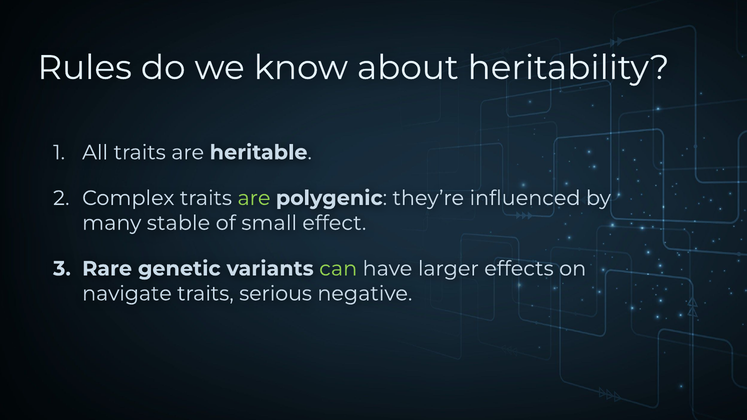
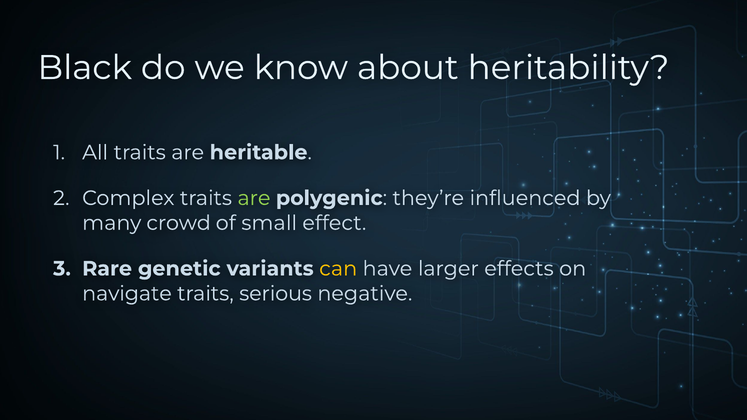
Rules: Rules -> Black
stable: stable -> crowd
can colour: light green -> yellow
